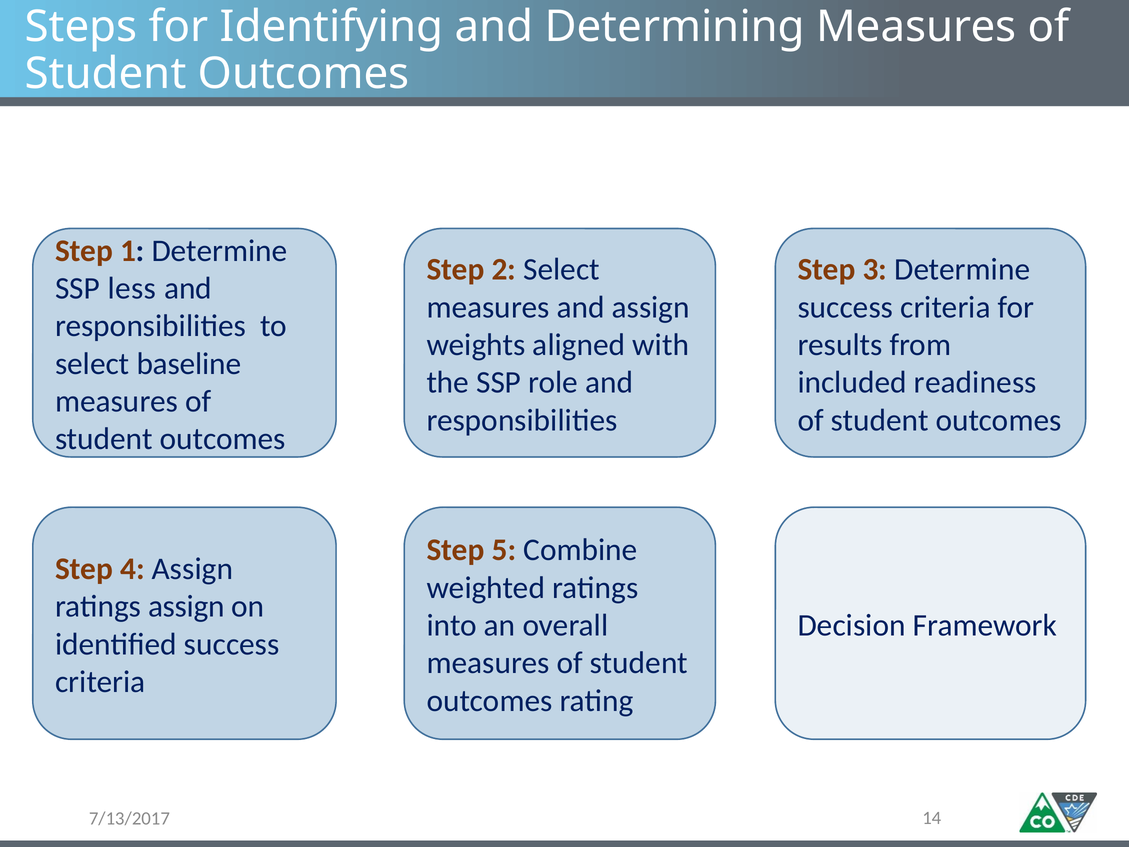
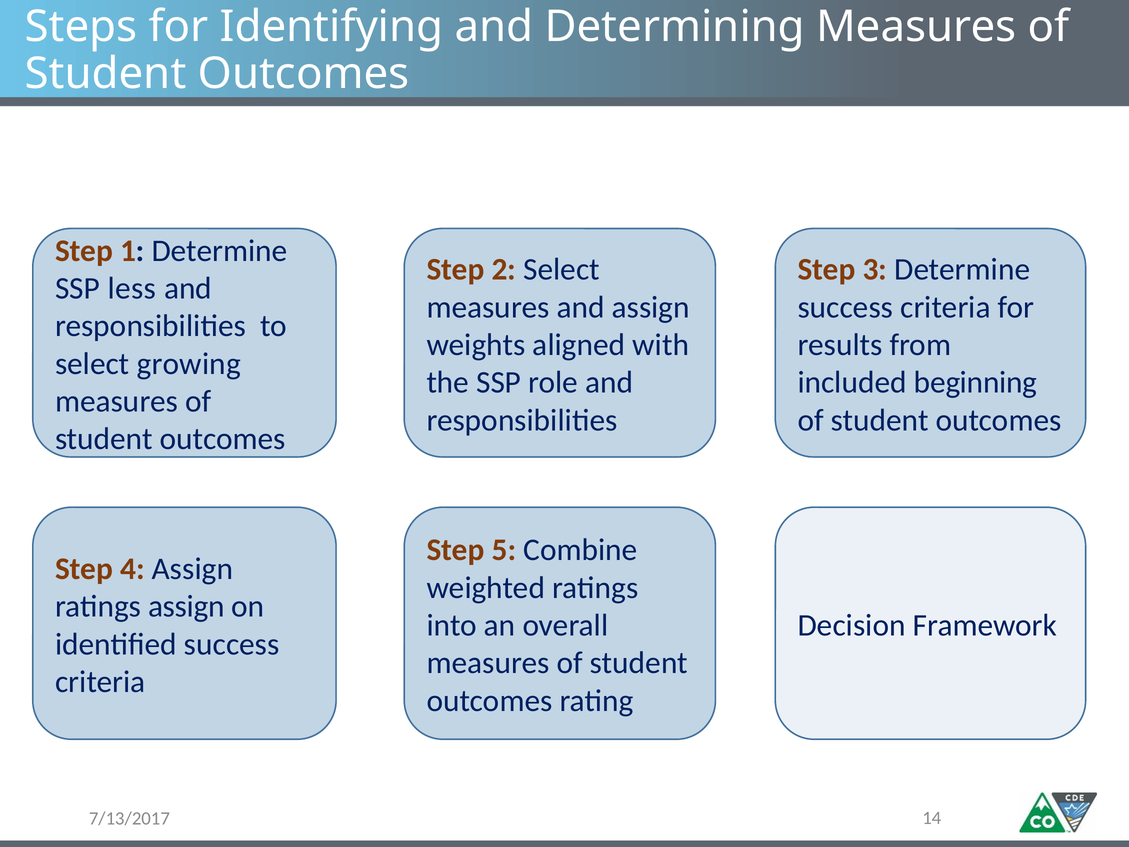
baseline: baseline -> growing
readiness: readiness -> beginning
